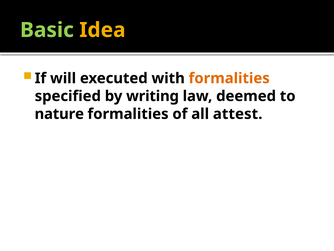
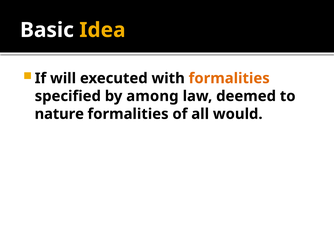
Basic colour: light green -> white
writing: writing -> among
attest: attest -> would
